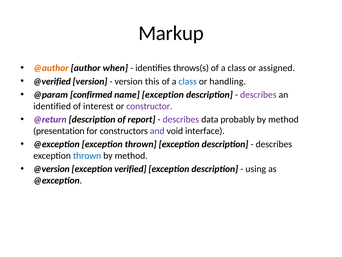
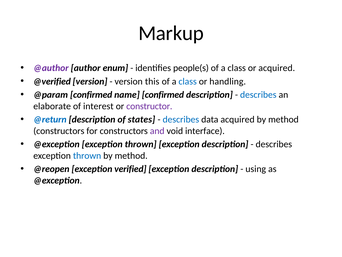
@author colour: orange -> purple
when: when -> enum
throws(s: throws(s -> people(s
or assigned: assigned -> acquired
name exception: exception -> confirmed
describes at (258, 95) colour: purple -> blue
identified: identified -> elaborate
@return colour: purple -> blue
report: report -> states
describes at (181, 119) colour: purple -> blue
data probably: probably -> acquired
presentation at (59, 131): presentation -> constructors
@version: @version -> @reopen
